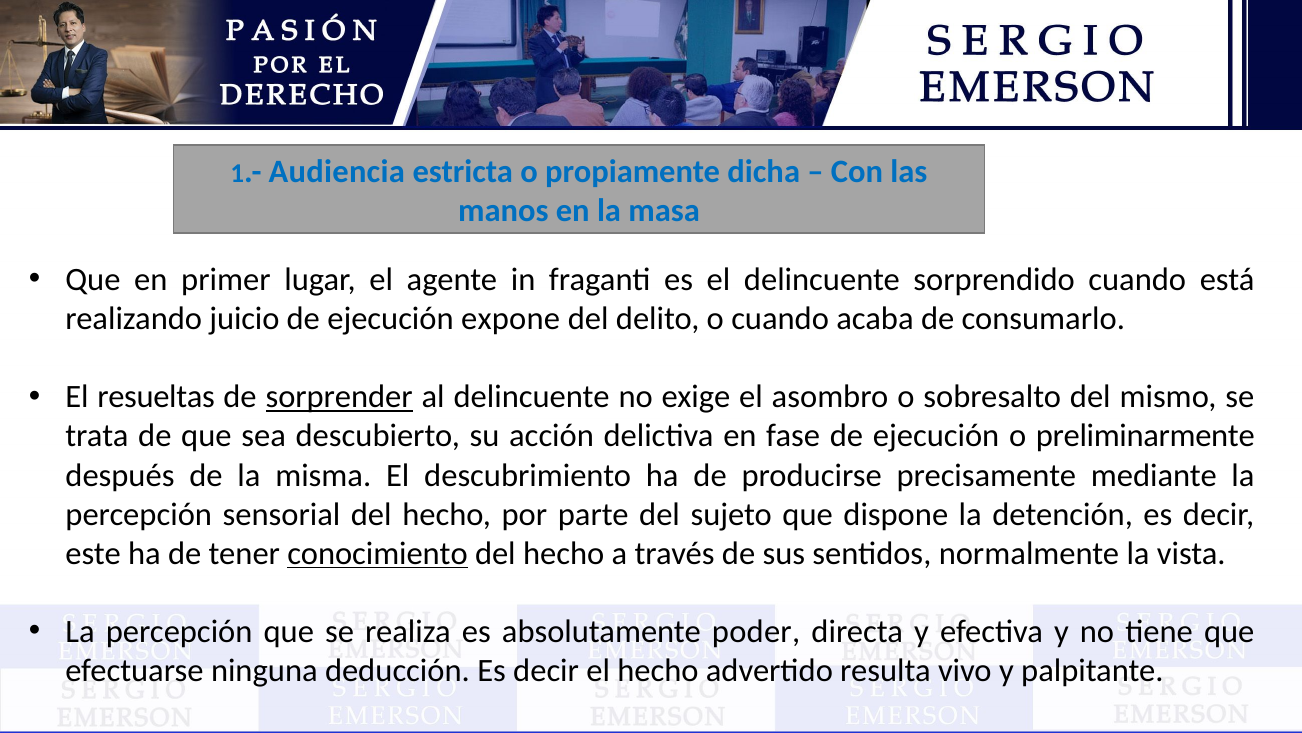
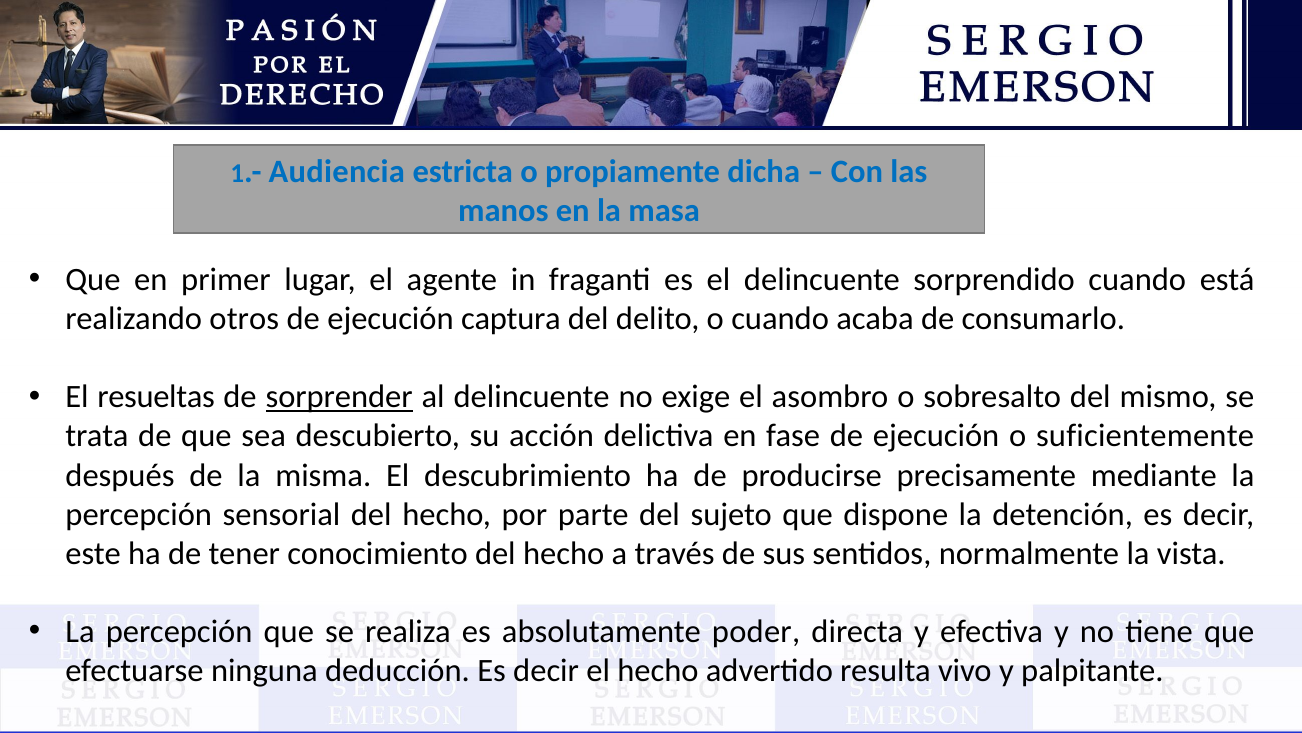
juicio: juicio -> otros
expone: expone -> captura
preliminarmente: preliminarmente -> suficientemente
conocimiento underline: present -> none
